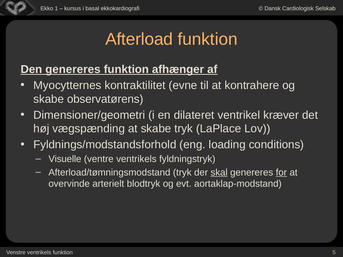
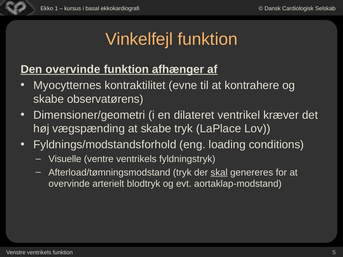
Afterload: Afterload -> Vinkelfejl
Den genereres: genereres -> overvinde
for underline: present -> none
